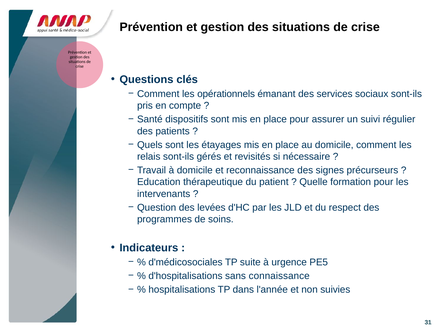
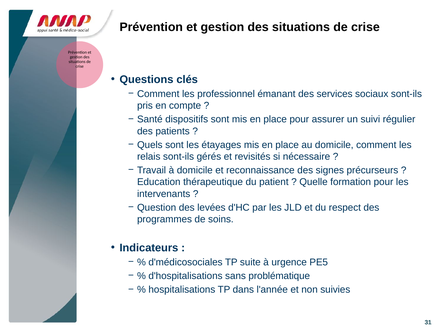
opérationnels: opérationnels -> professionnel
connaissance: connaissance -> problématique
